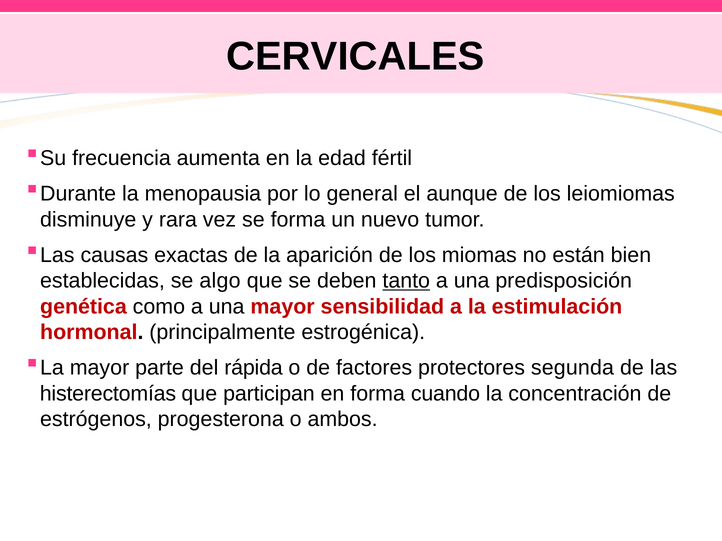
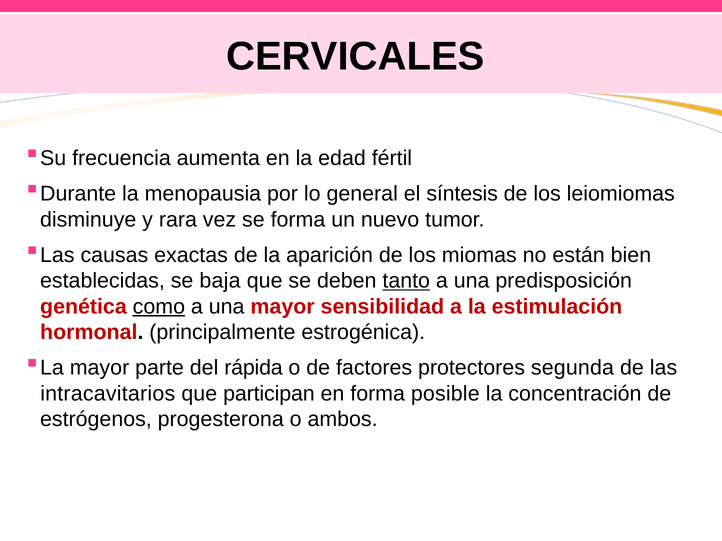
aunque: aunque -> síntesis
algo: algo -> baja
como underline: none -> present
histerectomías: histerectomías -> intracavitarios
cuando: cuando -> posible
